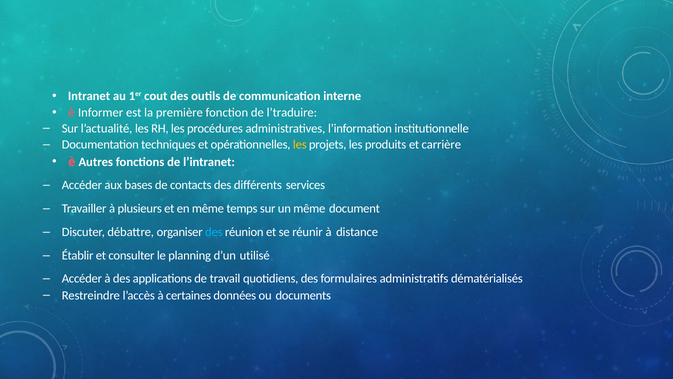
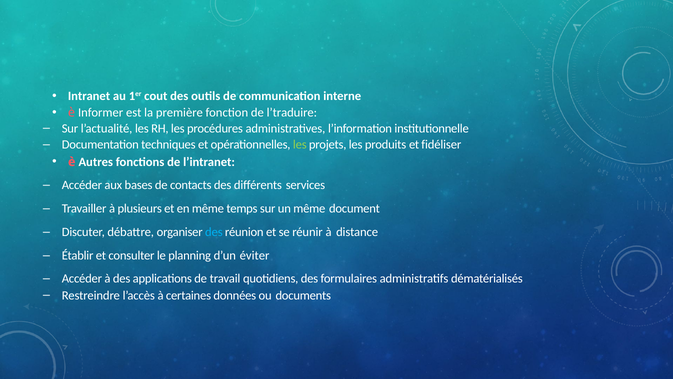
les at (300, 145) colour: yellow -> light green
carrière: carrière -> fidéliser
utilisé: utilisé -> éviter
